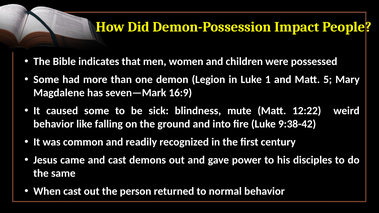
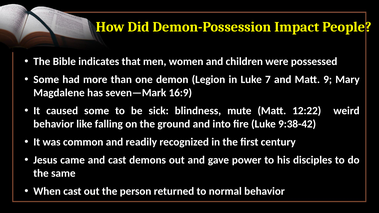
1: 1 -> 7
5: 5 -> 9
